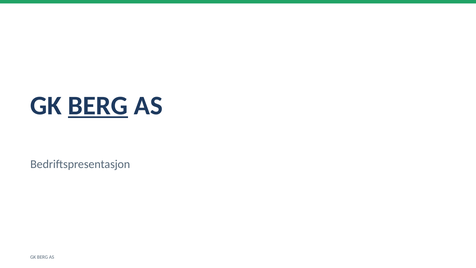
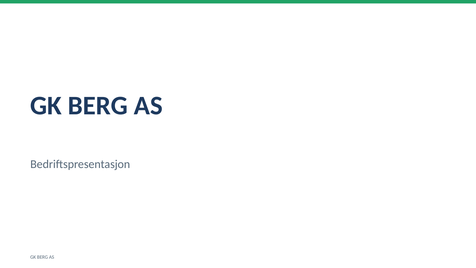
BERG at (98, 106) underline: present -> none
